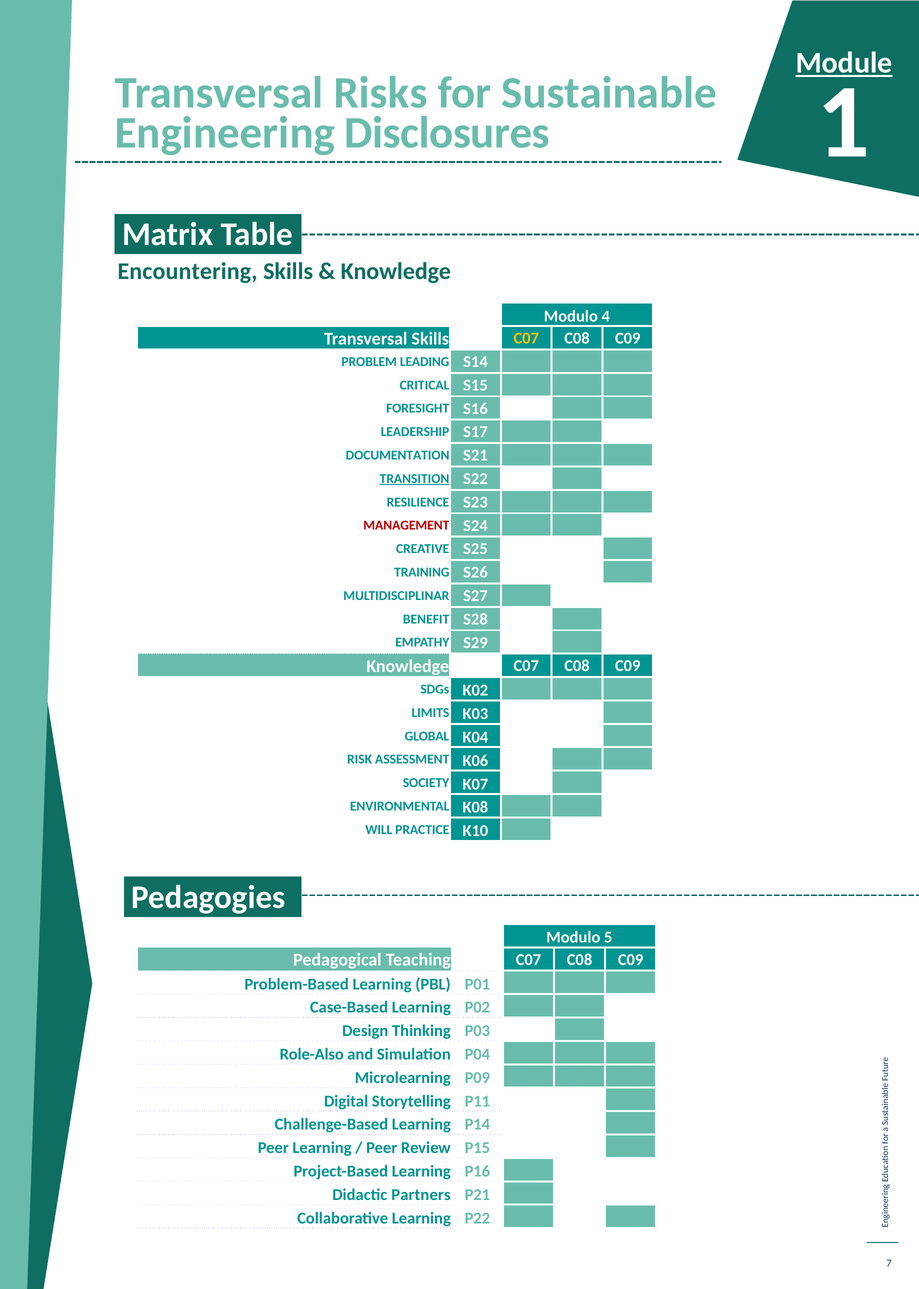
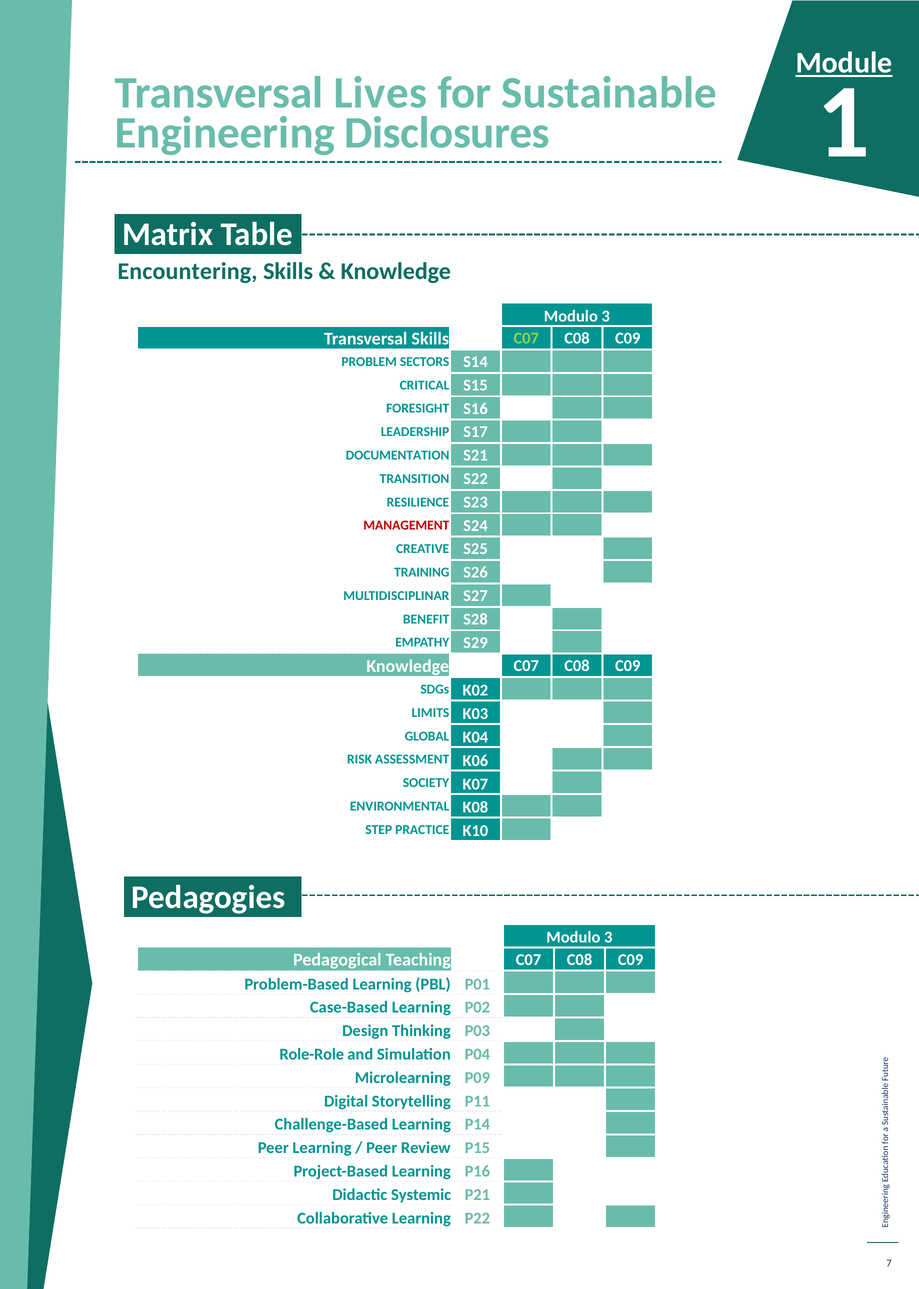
Risks: Risks -> Lives
4 at (606, 316): 4 -> 3
C07 at (526, 338) colour: yellow -> light green
LEADING: LEADING -> SECTORS
TRANSITION underline: present -> none
WILL: WILL -> STEP
5 at (608, 937): 5 -> 3
Role-Also: Role-Also -> Role-Role
Partners: Partners -> Systemic
